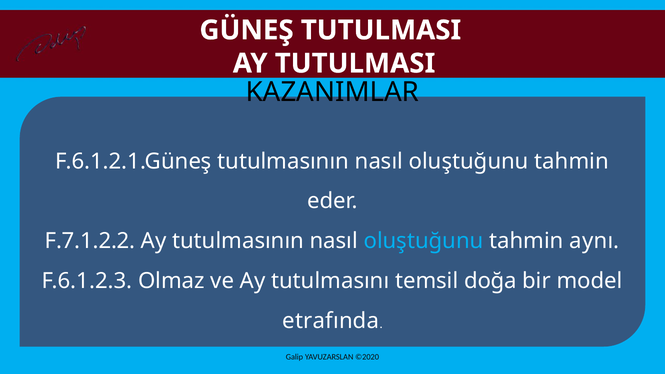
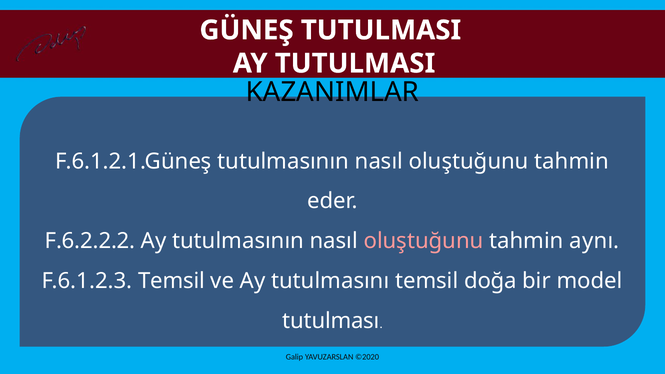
F.7.1.2.2: F.7.1.2.2 -> F.6.2.2.2
oluştuğunu at (424, 241) colour: light blue -> pink
F.6.1.2.3 Olmaz: Olmaz -> Temsil
etrafında: etrafında -> tutulması
